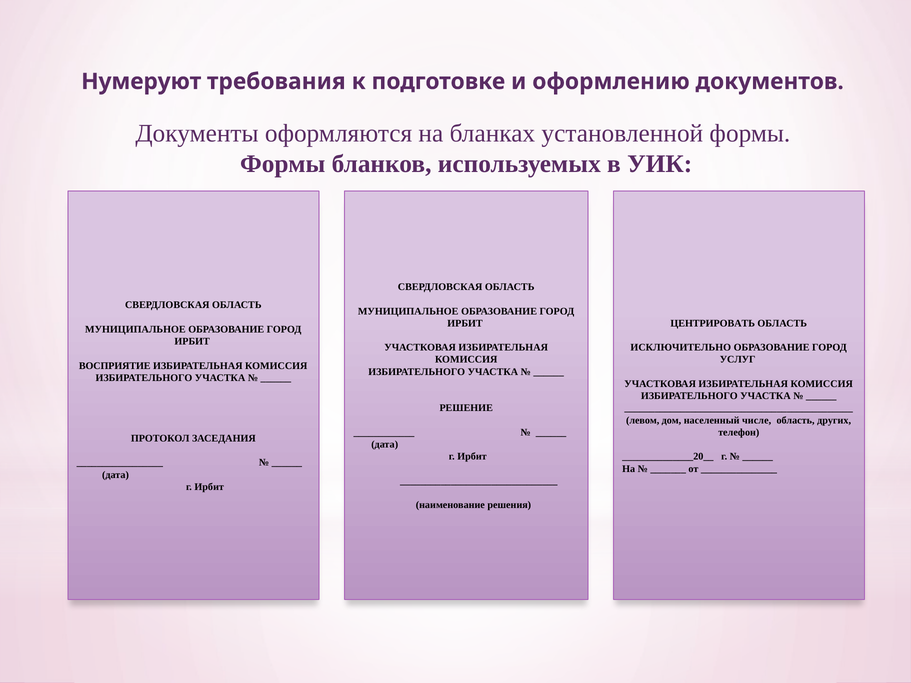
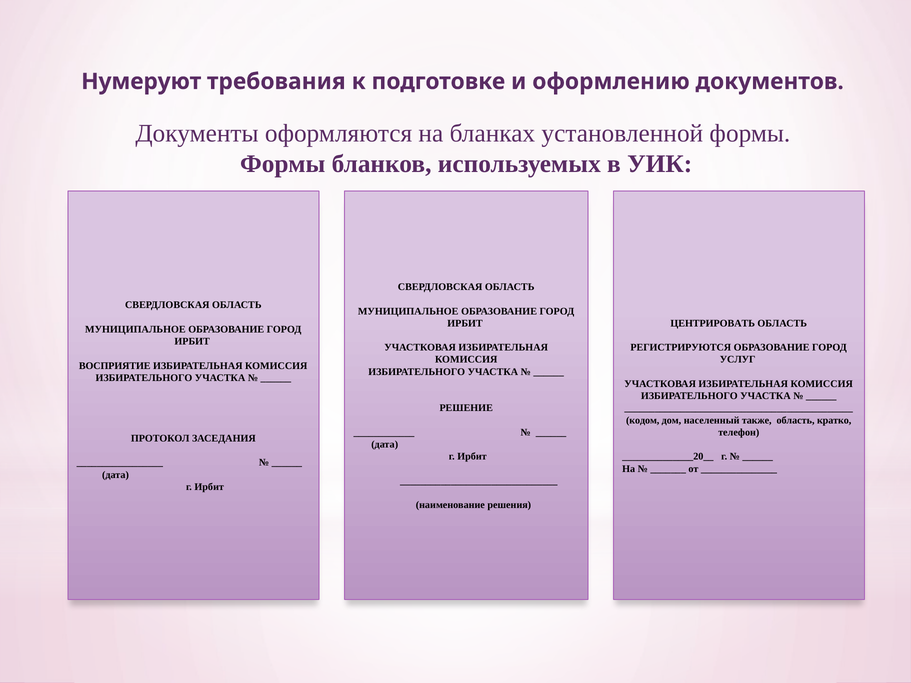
ИСКЛЮЧИТЕЛЬНО: ИСКЛЮЧИТЕЛЬНО -> РЕГИСТРИРУЮТСЯ
левом: левом -> кодом
числе: числе -> также
других: других -> кратко
